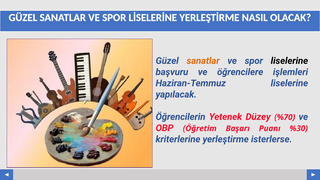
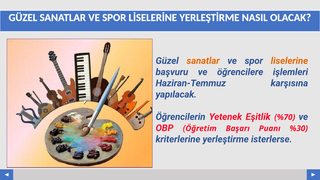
liselerine at (289, 61) colour: black -> orange
Haziran-Temmuz liselerine: liselerine -> karşısına
Düzey: Düzey -> Eşitlik
